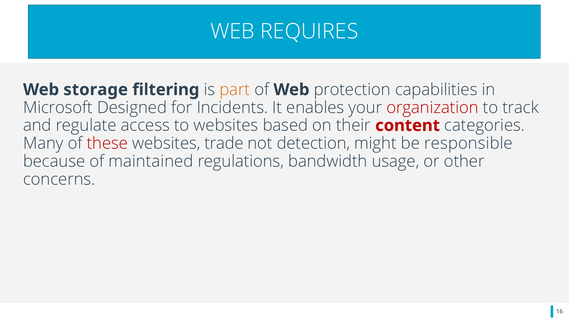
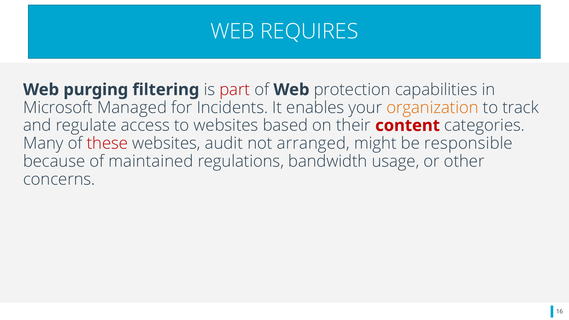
storage: storage -> purging
part colour: orange -> red
Designed: Designed -> Managed
organization colour: red -> orange
trade: trade -> audit
detection: detection -> arranged
